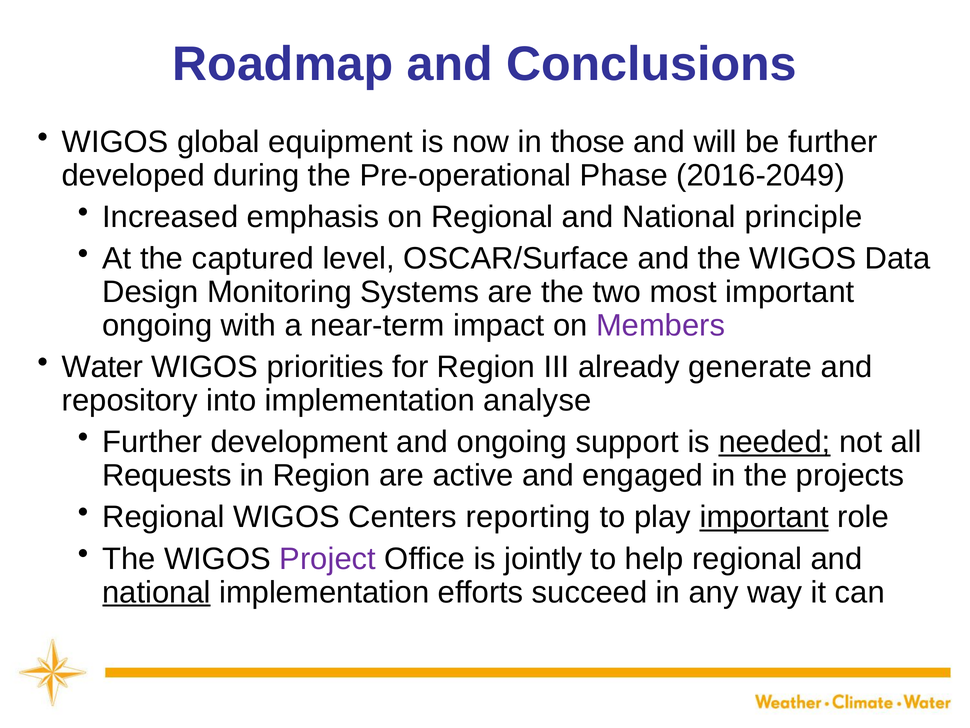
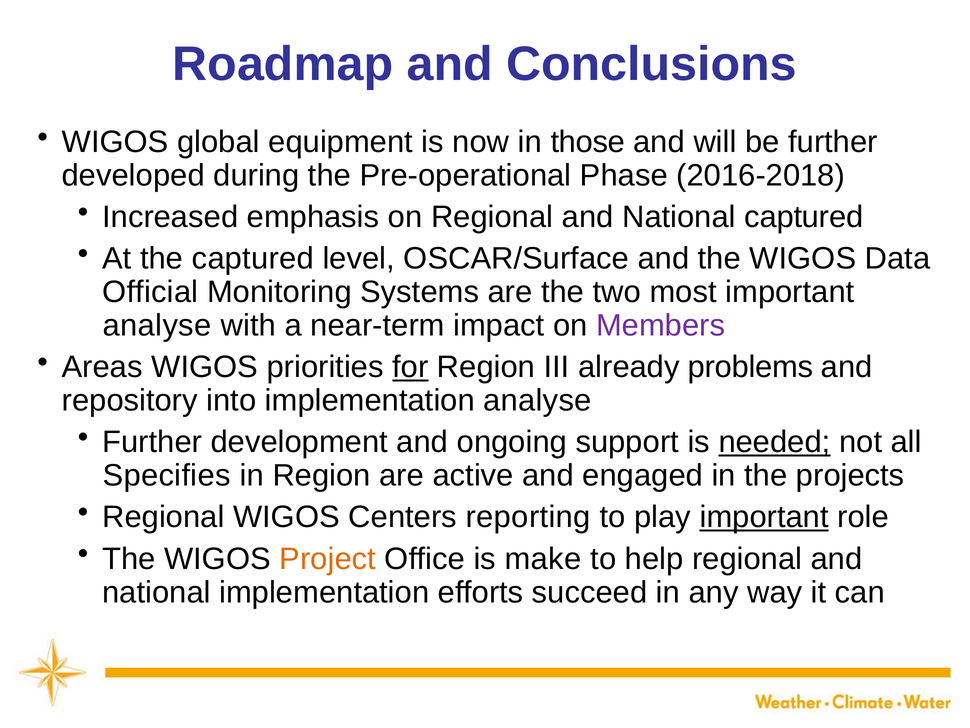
2016-2049: 2016-2049 -> 2016-2018
National principle: principle -> captured
Design: Design -> Official
ongoing at (157, 325): ongoing -> analyse
Water: Water -> Areas
for underline: none -> present
generate: generate -> problems
Requests: Requests -> Specifies
Project colour: purple -> orange
jointly: jointly -> make
national at (156, 592) underline: present -> none
